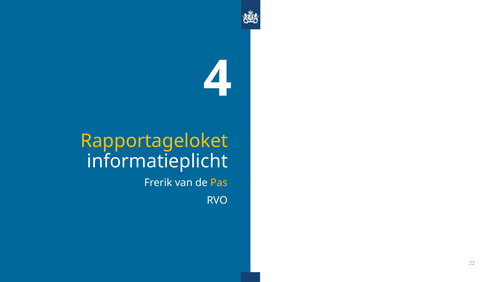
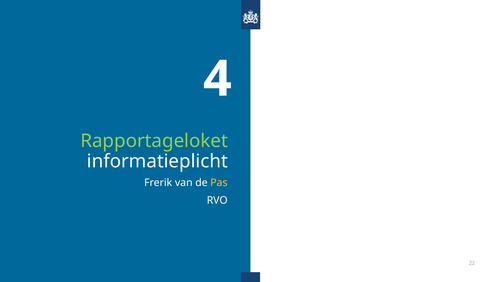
Rapportageloket colour: yellow -> light green
